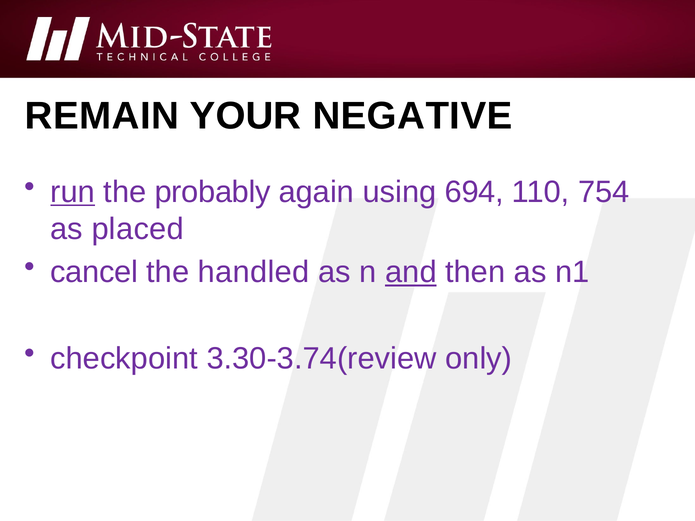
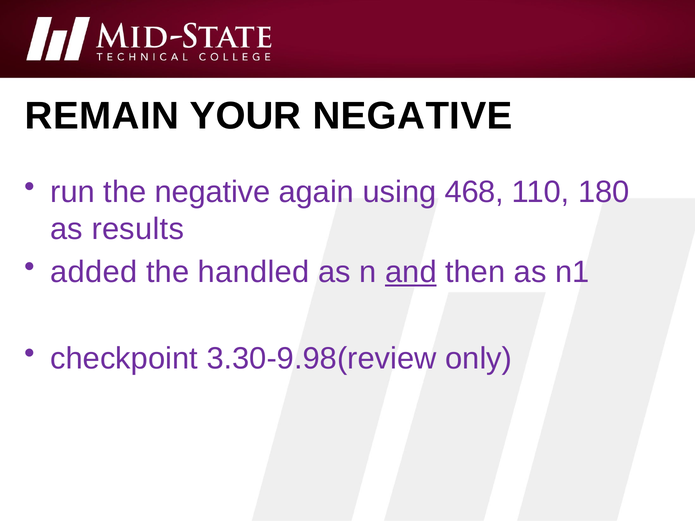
run underline: present -> none
the probably: probably -> negative
694: 694 -> 468
754: 754 -> 180
placed: placed -> results
cancel: cancel -> added
3.30-3.74(review: 3.30-3.74(review -> 3.30-9.98(review
